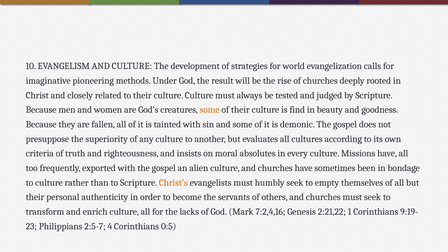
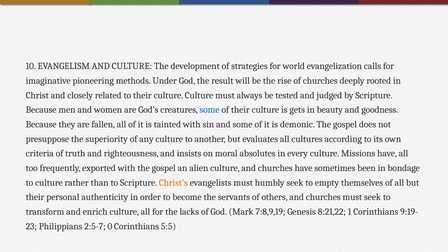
some at (210, 110) colour: orange -> blue
find: find -> gets
7:2,4,16: 7:2,4,16 -> 7:8,9,19
2:21,22: 2:21,22 -> 8:21,22
4: 4 -> 0
0:5: 0:5 -> 5:5
